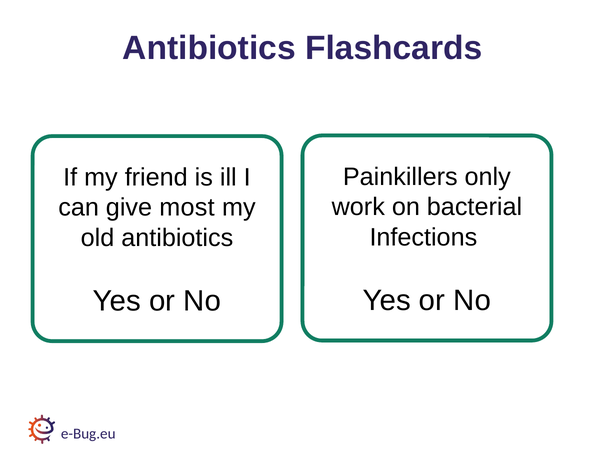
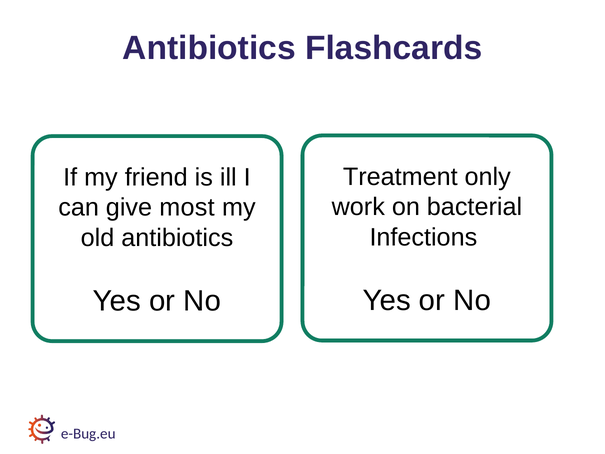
Painkillers: Painkillers -> Treatment
